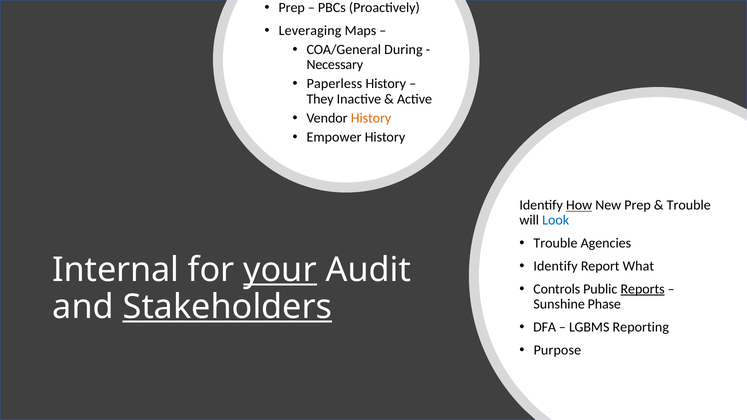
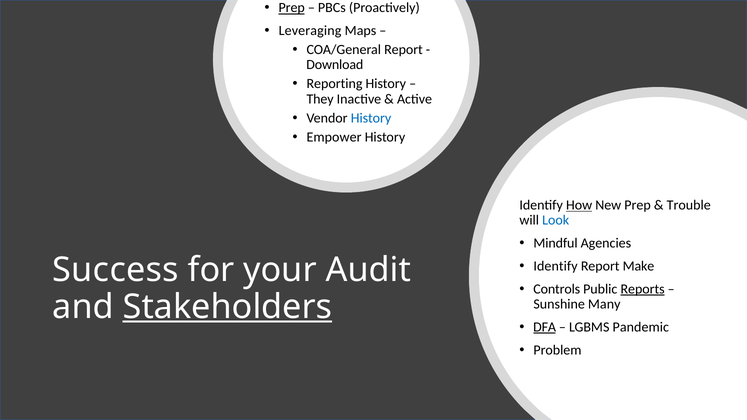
Prep at (292, 8) underline: none -> present
COA/General During: During -> Report
Necessary: Necessary -> Download
Paperless: Paperless -> Reporting
History at (371, 118) colour: orange -> blue
Trouble at (555, 243): Trouble -> Mindful
What: What -> Make
Internal: Internal -> Success
your underline: present -> none
Phase: Phase -> Many
DFA underline: none -> present
Reporting: Reporting -> Pandemic
Purpose: Purpose -> Problem
